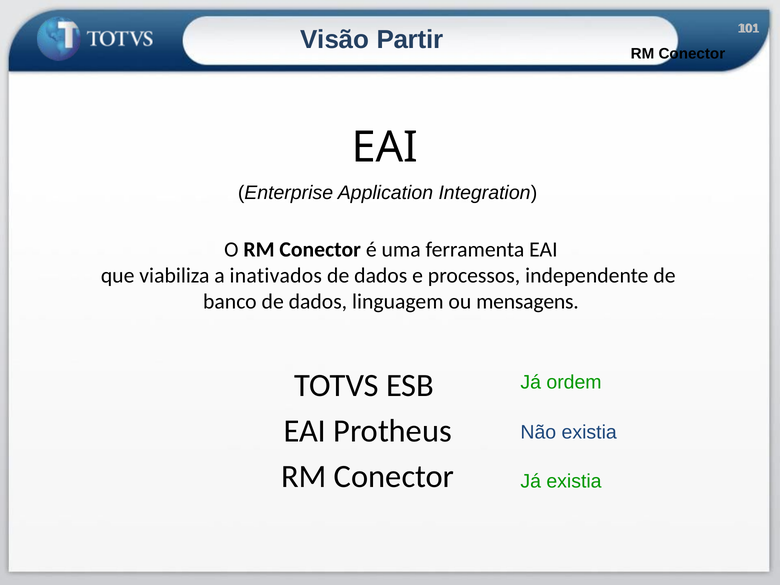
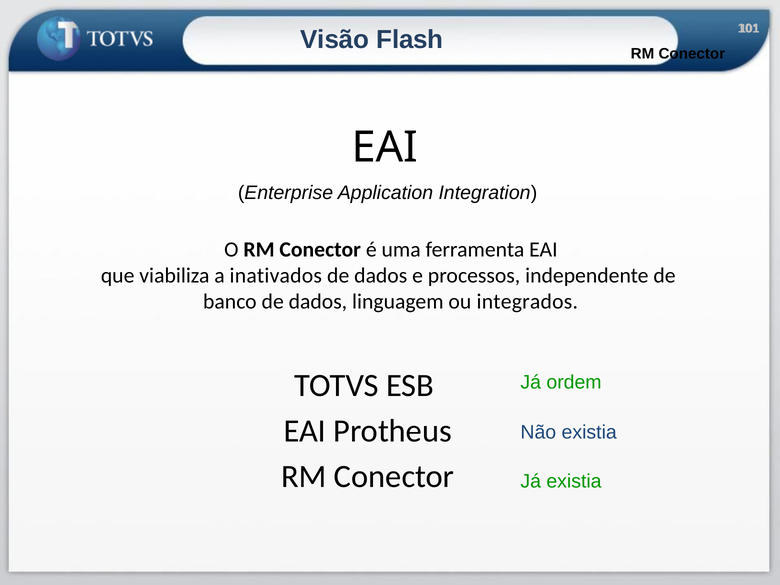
Partir: Partir -> Flash
mensagens: mensagens -> integrados
